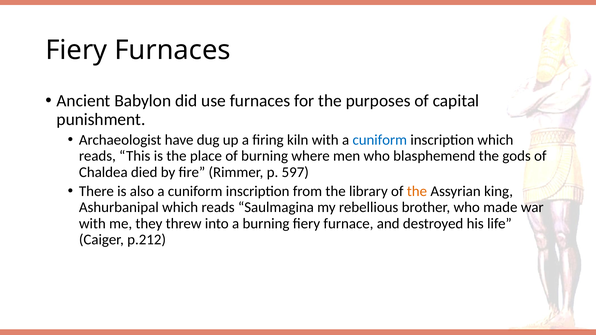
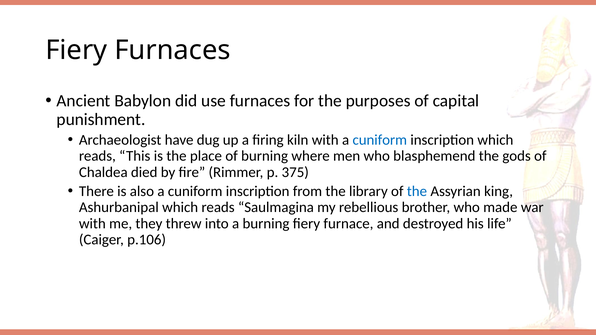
597: 597 -> 375
the at (417, 191) colour: orange -> blue
p.212: p.212 -> p.106
